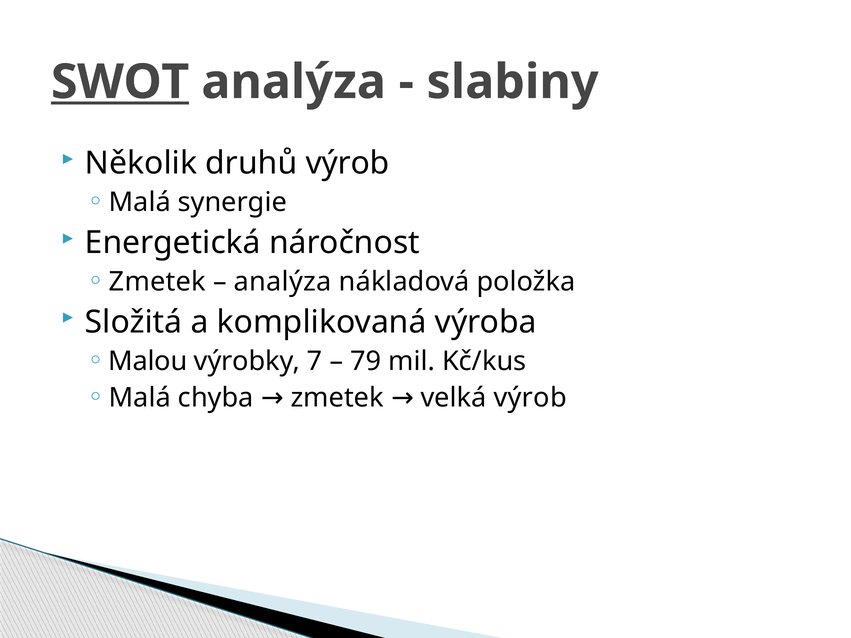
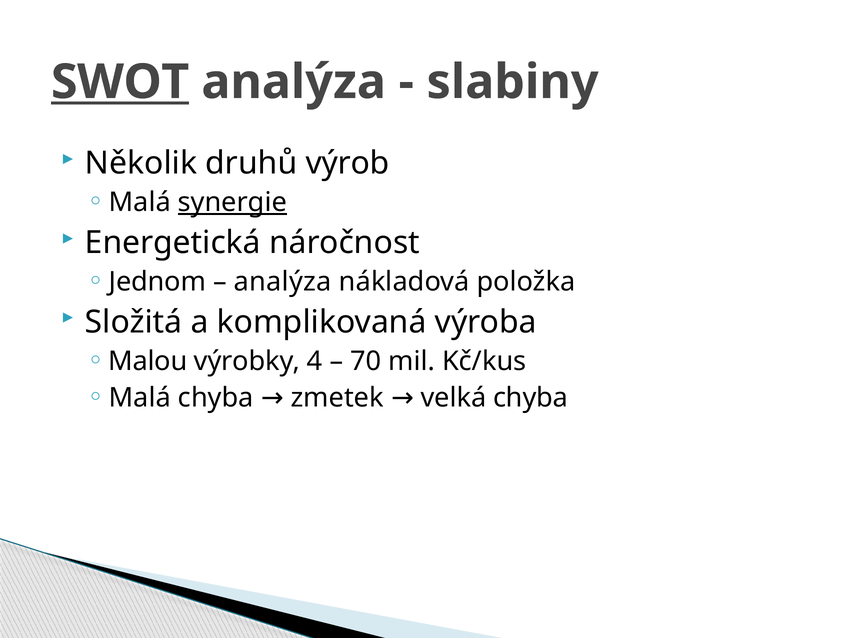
synergie underline: none -> present
Zmetek at (157, 282): Zmetek -> Jednom
7: 7 -> 4
79: 79 -> 70
velká výrob: výrob -> chyba
